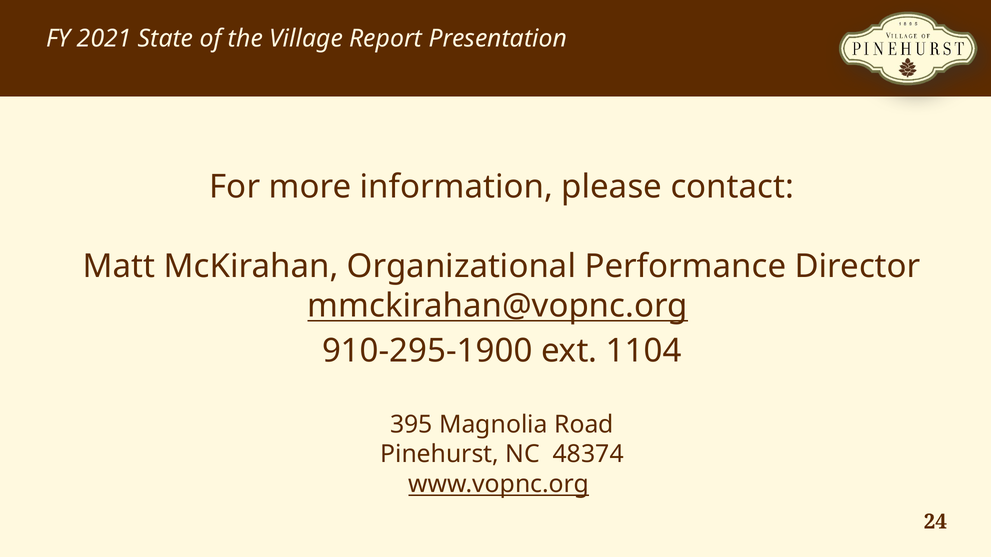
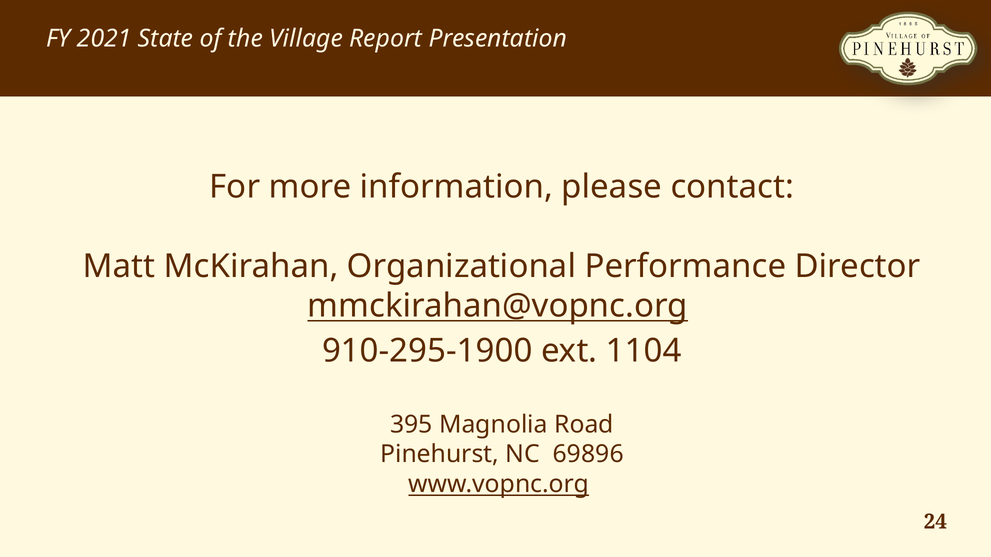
48374: 48374 -> 69896
